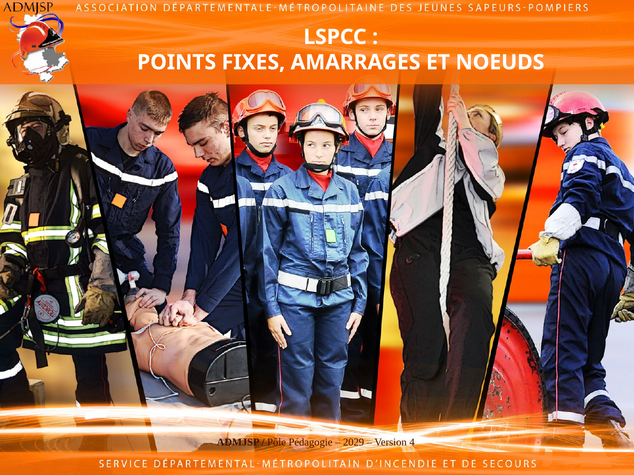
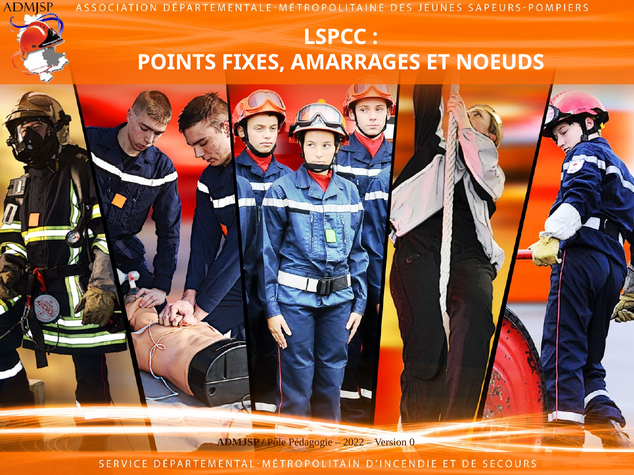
2029: 2029 -> 2022
4: 4 -> 0
